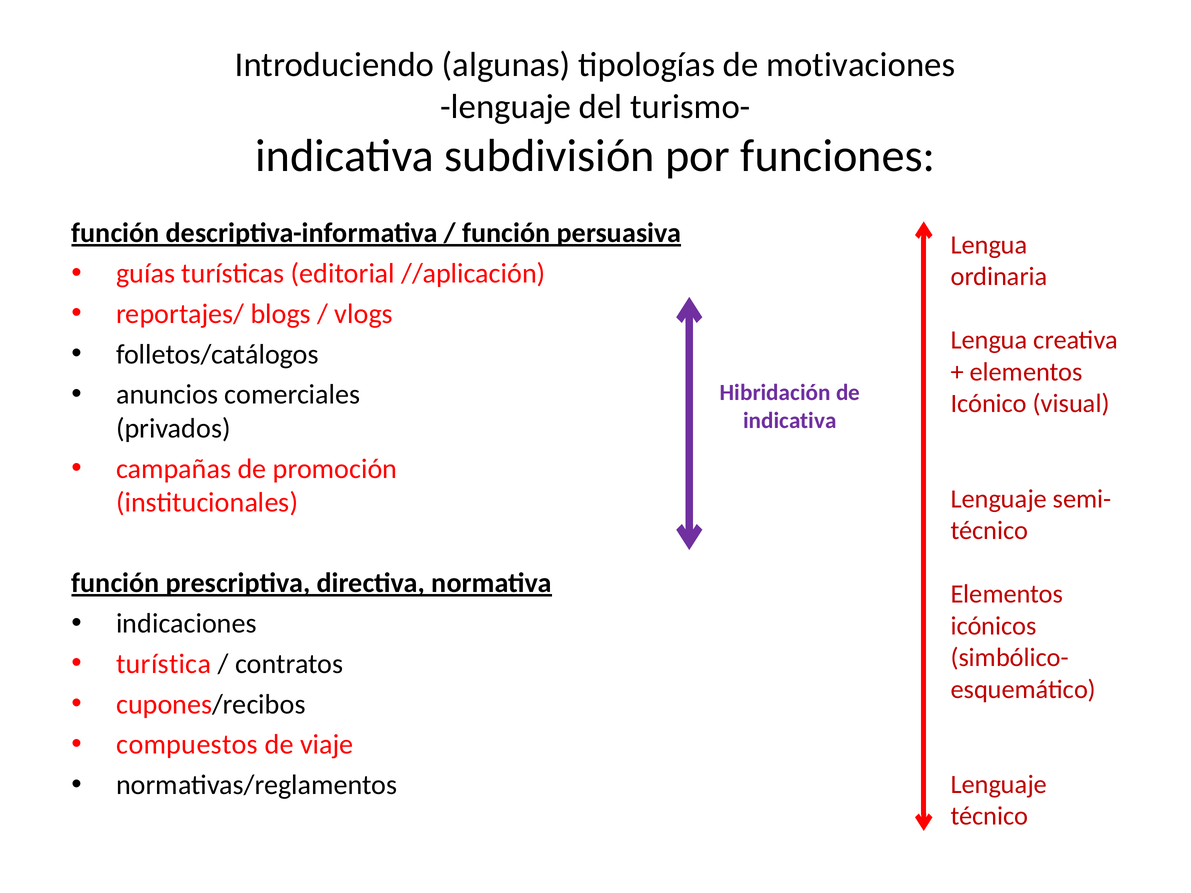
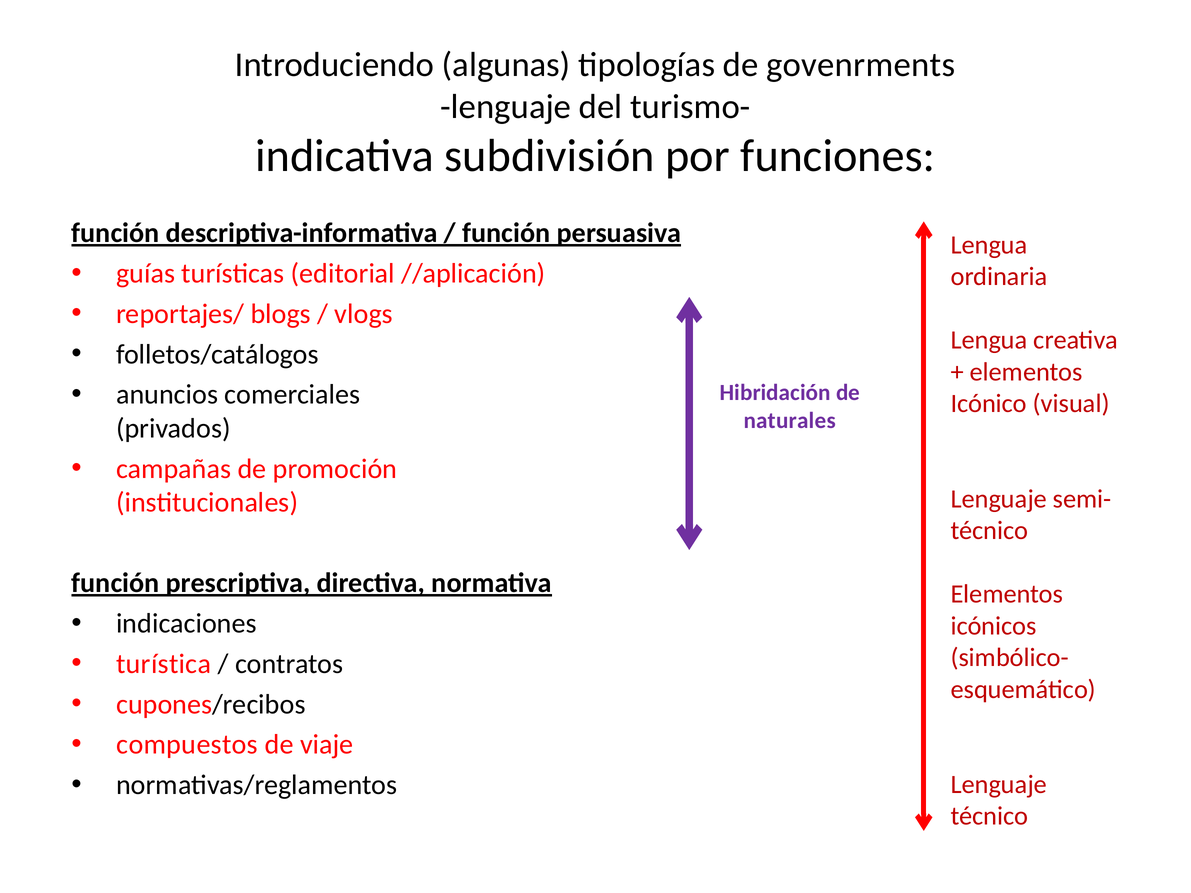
motivaciones: motivaciones -> govenrments
indicativa at (790, 421): indicativa -> naturales
